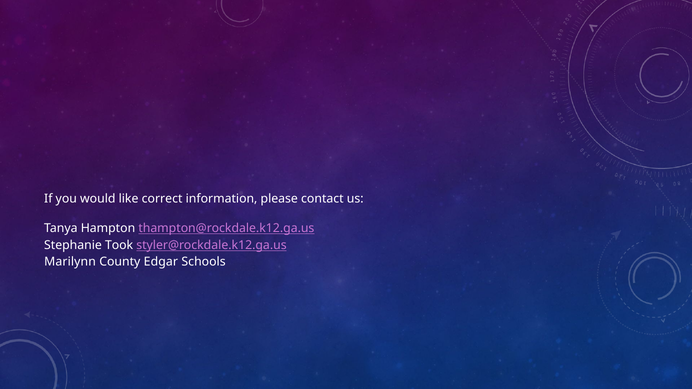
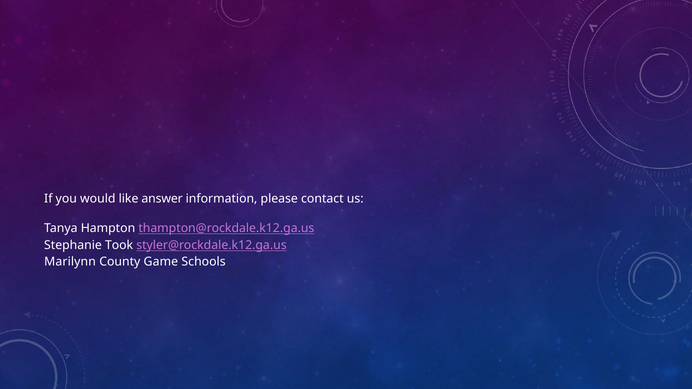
correct: correct -> answer
Edgar: Edgar -> Game
